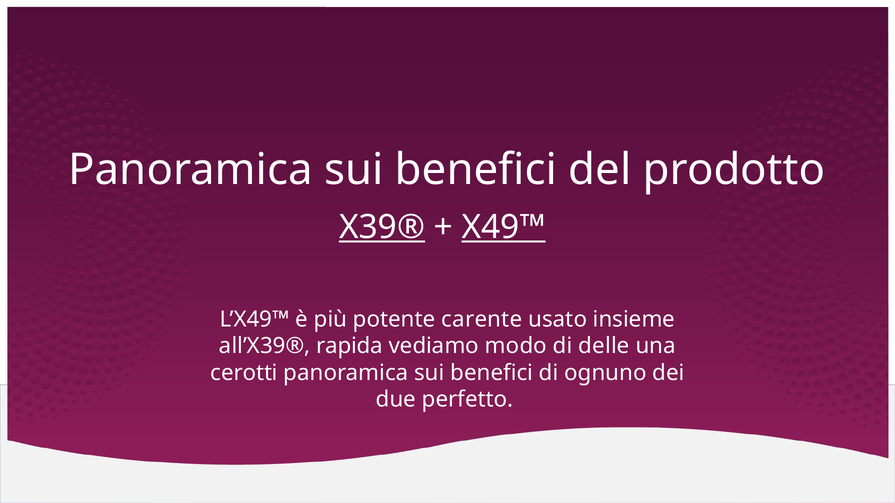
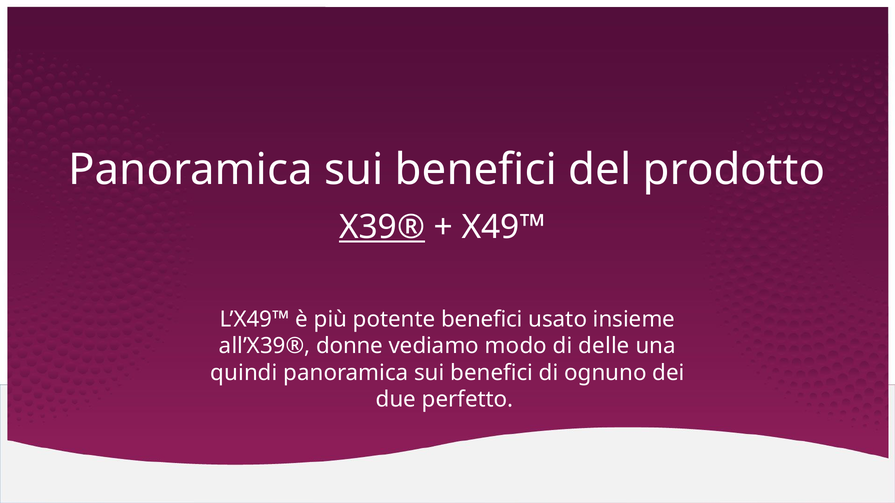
X49™ underline: present -> none
potente carente: carente -> benefici
rapida: rapida -> donne
cerotti: cerotti -> quindi
